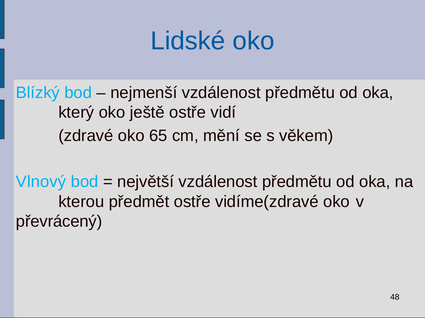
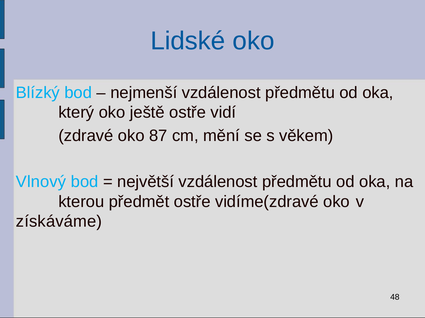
65: 65 -> 87
převrácený: převrácený -> získáváme
